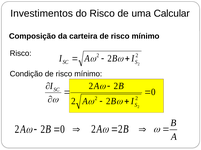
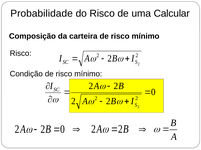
Investimentos: Investimentos -> Probabilidade
